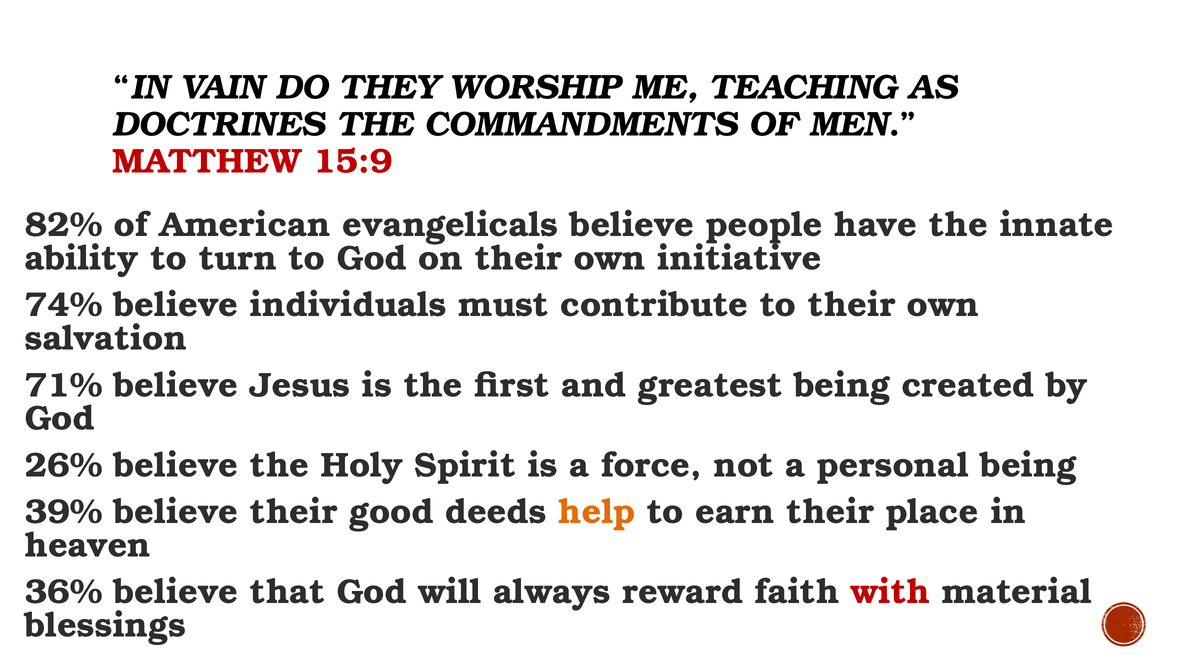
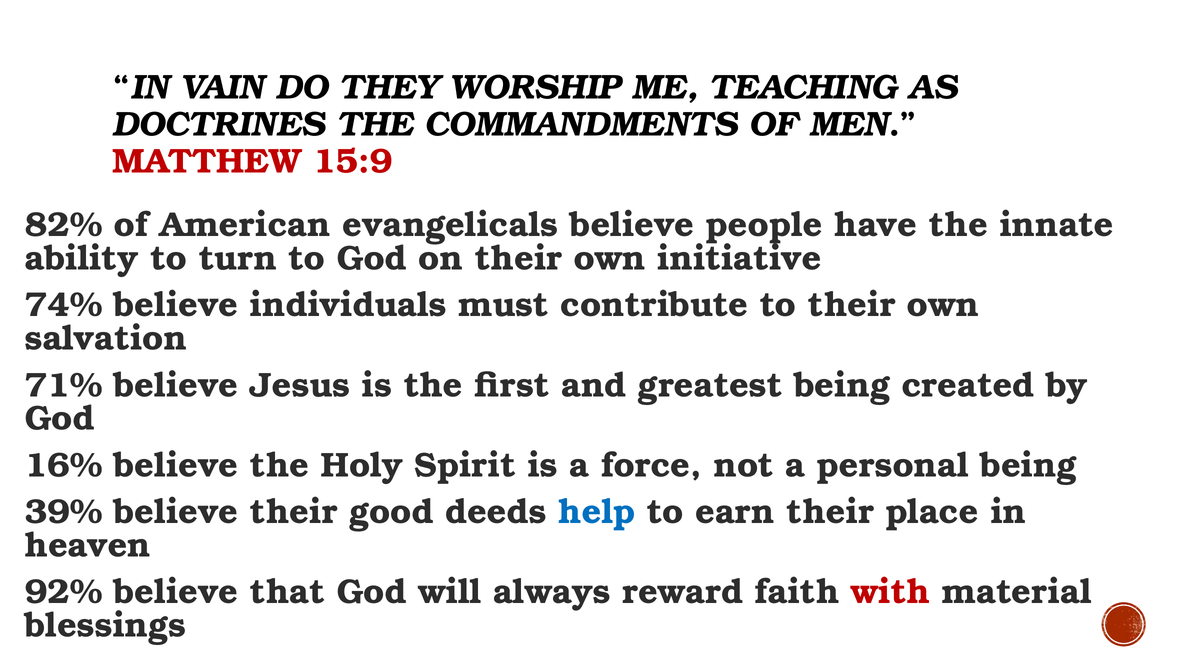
26%: 26% -> 16%
help colour: orange -> blue
36%: 36% -> 92%
